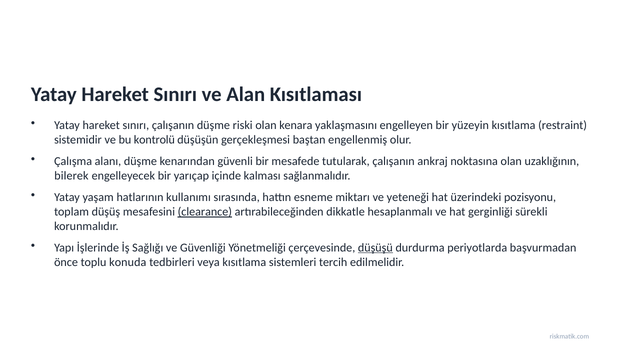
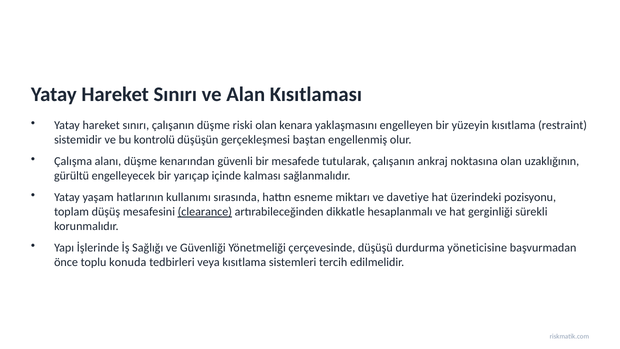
bilerek: bilerek -> gürültü
yeteneği: yeteneği -> davetiye
düşüşü underline: present -> none
periyotlarda: periyotlarda -> yöneticisine
